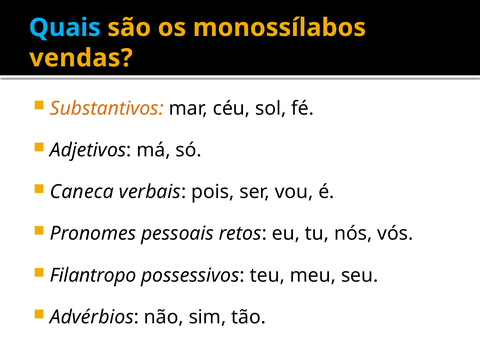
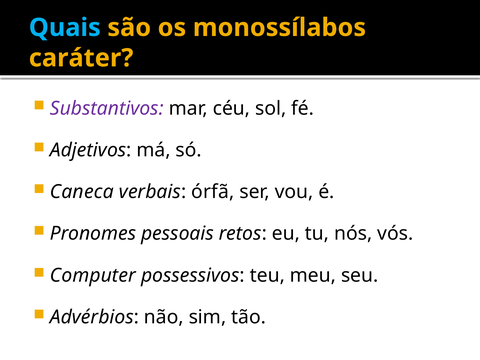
vendas: vendas -> caráter
Substantivos colour: orange -> purple
pois: pois -> órfã
Filantropo: Filantropo -> Computer
